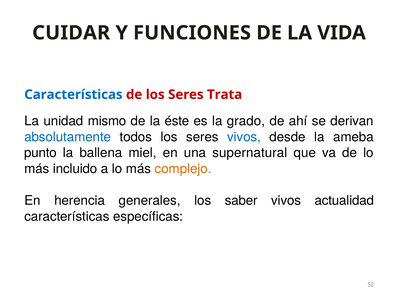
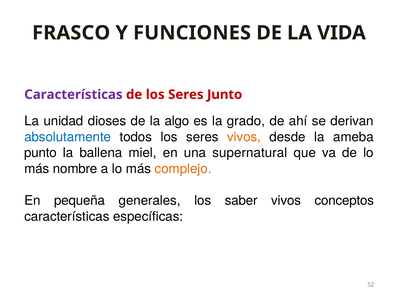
CUIDAR: CUIDAR -> FRASCO
Características at (73, 95) colour: blue -> purple
Trata: Trata -> Junto
mismo: mismo -> dioses
éste: éste -> algo
vivos at (244, 137) colour: blue -> orange
incluido: incluido -> nombre
herencia: herencia -> pequeña
actualidad: actualidad -> conceptos
